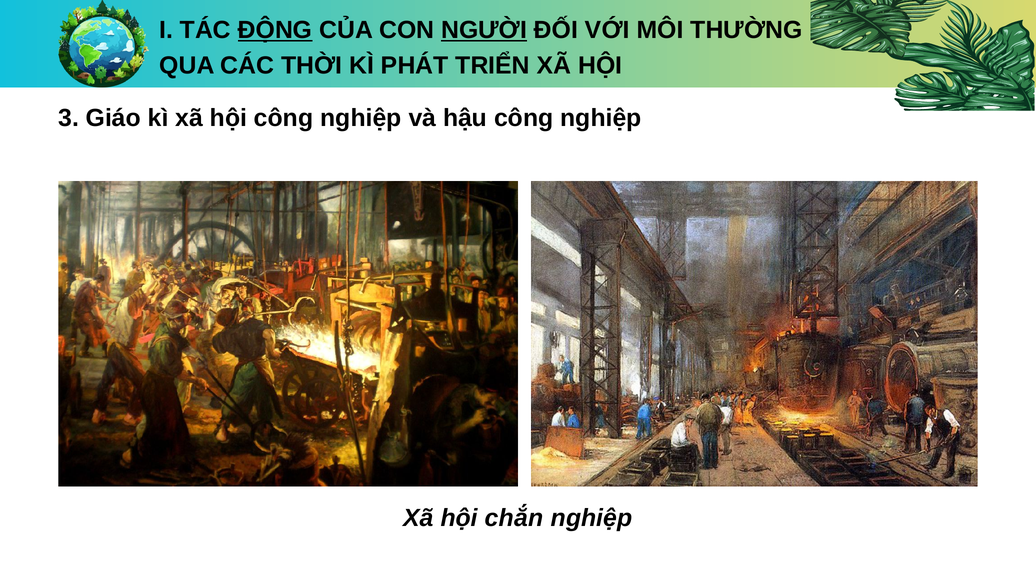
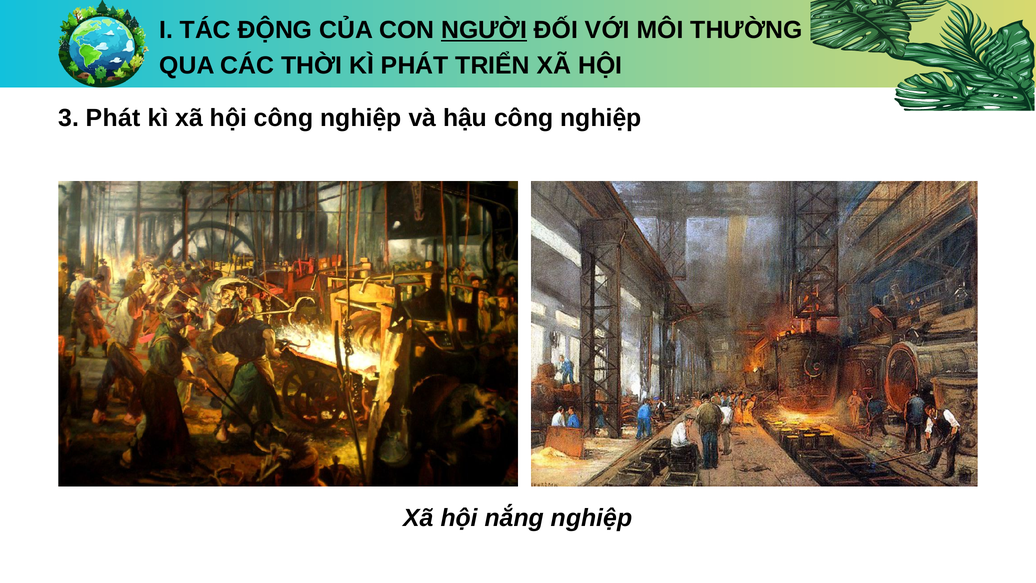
ĐỘNG underline: present -> none
3 Giáo: Giáo -> Phát
chắn: chắn -> nắng
